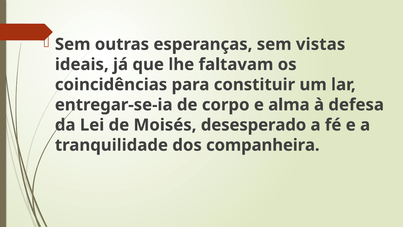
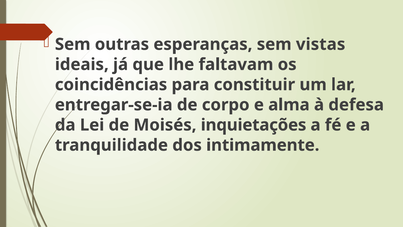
desesperado: desesperado -> inquietações
companheira: companheira -> intimamente
